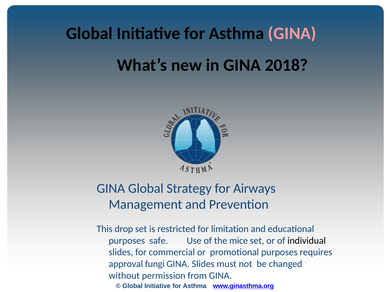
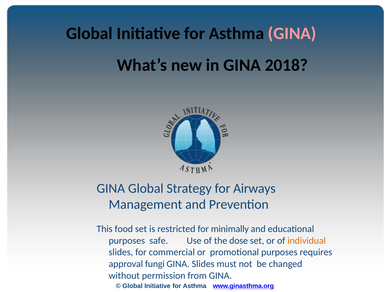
drop: drop -> food
limitation: limitation -> minimally
mice: mice -> dose
individual colour: black -> orange
